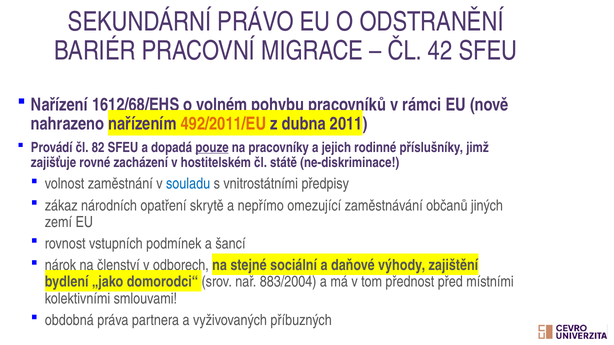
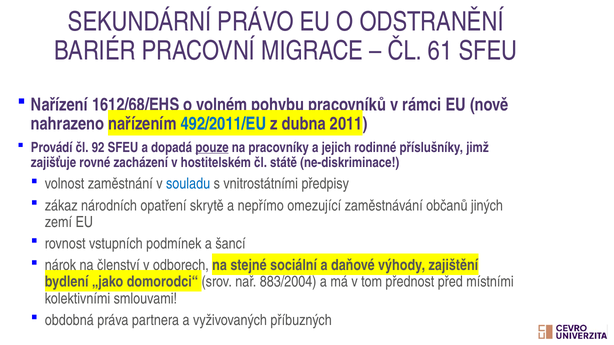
42: 42 -> 61
492/2011/EU colour: orange -> blue
82: 82 -> 92
